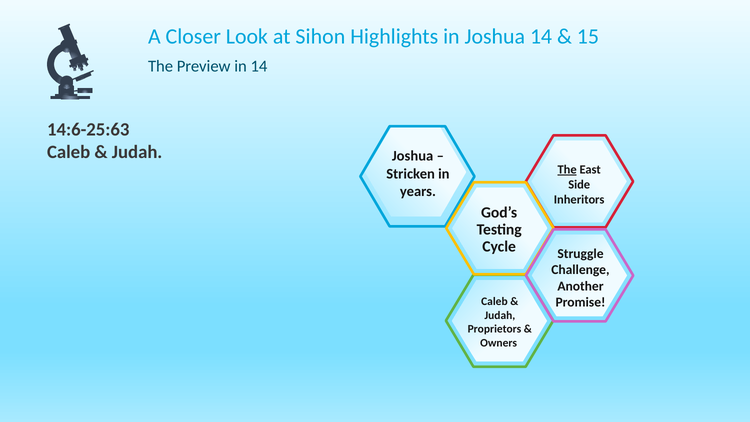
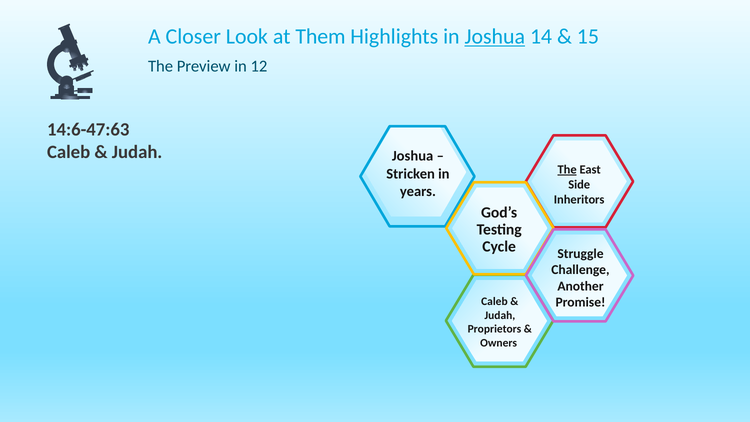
Sihon: Sihon -> Them
Joshua at (495, 37) underline: none -> present
in 14: 14 -> 12
14:6-25:63: 14:6-25:63 -> 14:6-47:63
